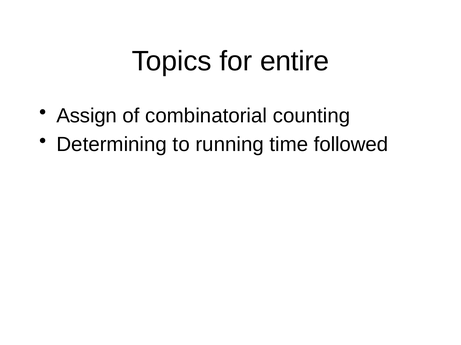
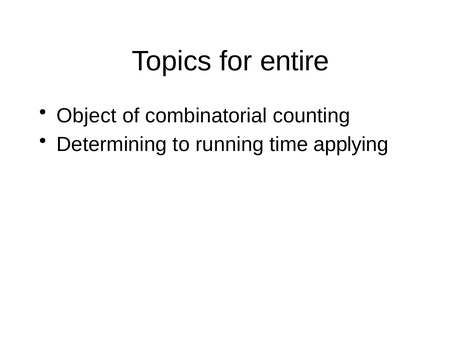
Assign: Assign -> Object
followed: followed -> applying
